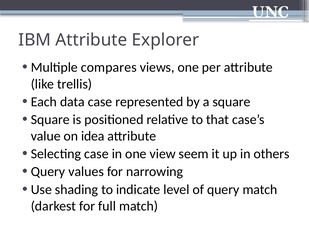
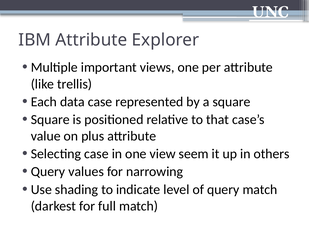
compares: compares -> important
idea: idea -> plus
